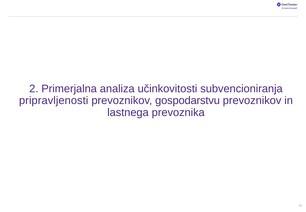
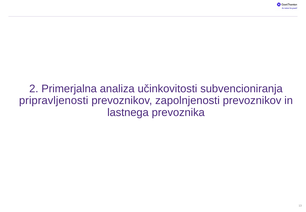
gospodarstvu: gospodarstvu -> zapolnjenosti
